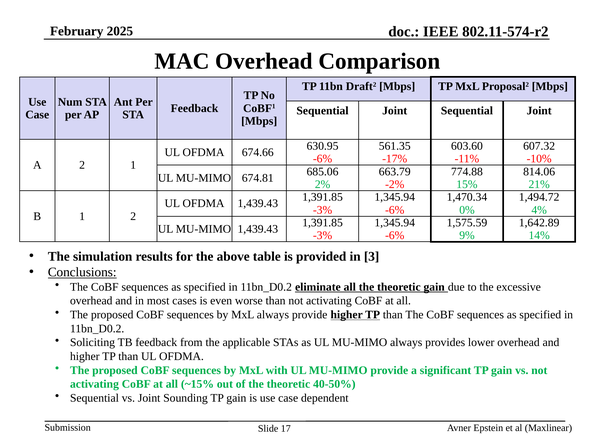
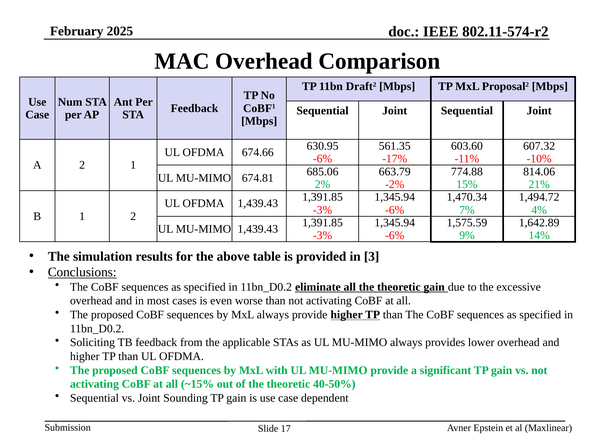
0%: 0% -> 7%
